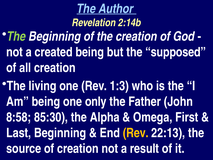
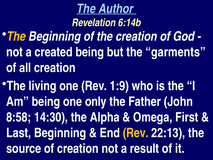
2:14b: 2:14b -> 6:14b
The at (16, 36) colour: light green -> yellow
supposed: supposed -> garments
1:3: 1:3 -> 1:9
85:30: 85:30 -> 14:30
